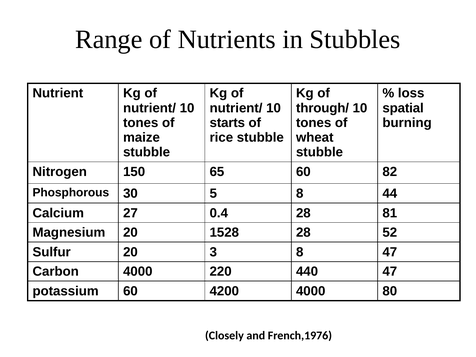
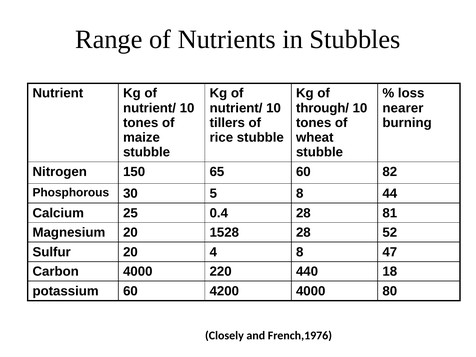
spatial: spatial -> nearer
starts: starts -> tillers
27: 27 -> 25
3: 3 -> 4
440 47: 47 -> 18
